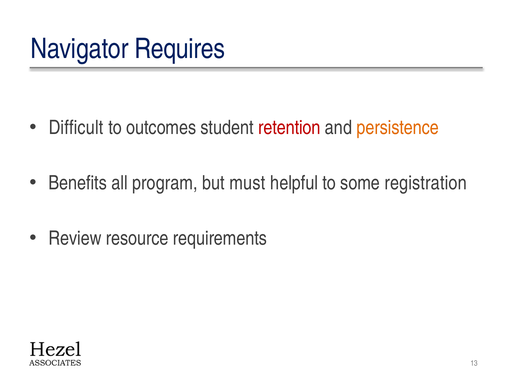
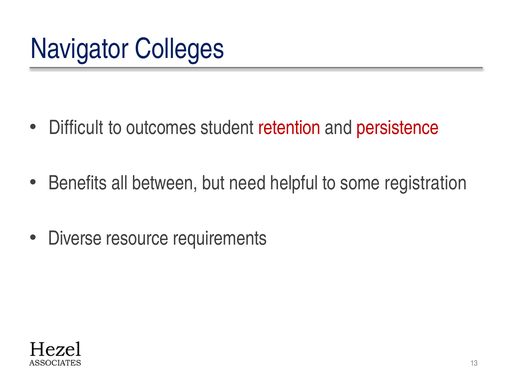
Requires: Requires -> Colleges
persistence colour: orange -> red
program: program -> between
must: must -> need
Review: Review -> Diverse
